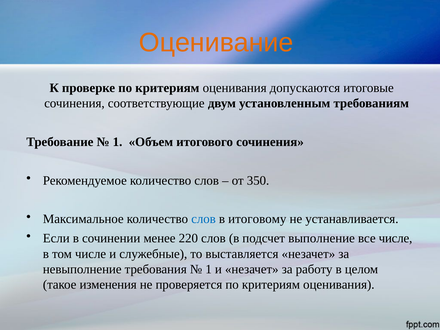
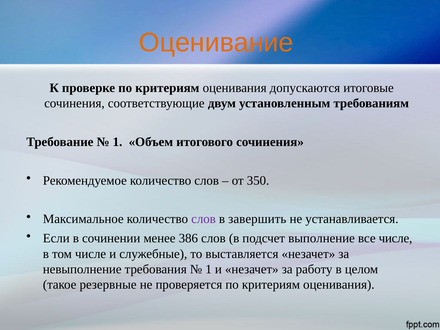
слов at (204, 219) colour: blue -> purple
итоговому: итоговому -> завершить
220: 220 -> 386
изменения: изменения -> резервные
